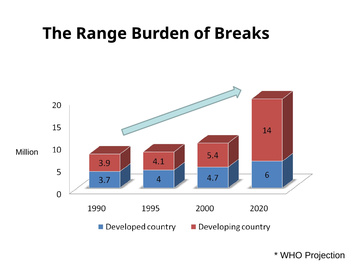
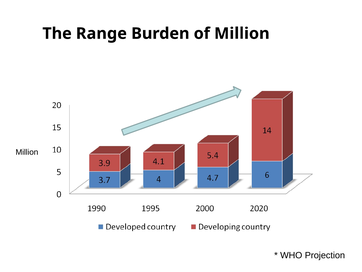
of Breaks: Breaks -> Million
